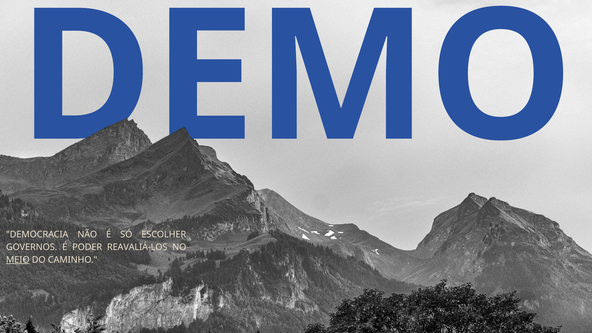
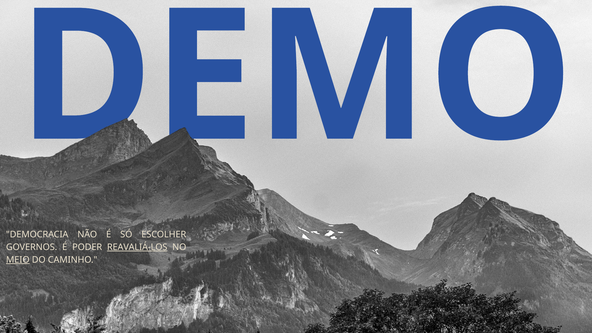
REAVALIÁ-LOS underline: none -> present
